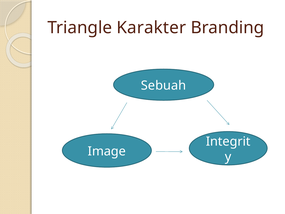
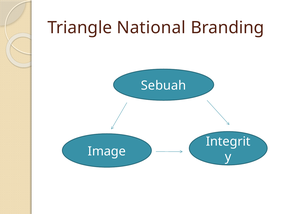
Karakter: Karakter -> National
